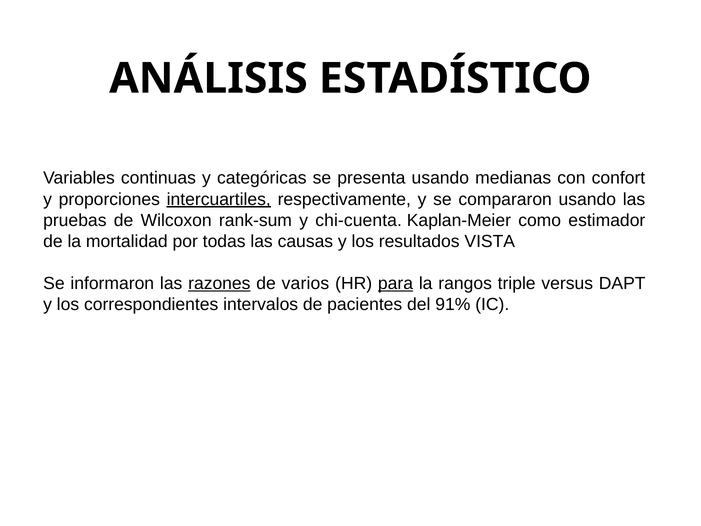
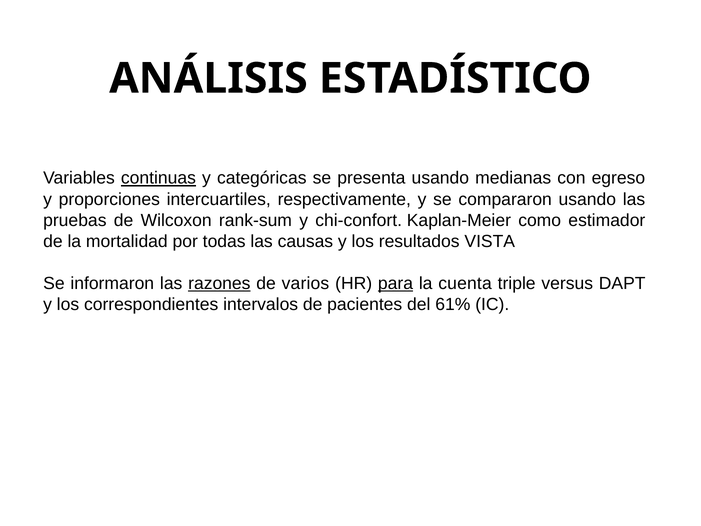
continuas underline: none -> present
confort: confort -> egreso
intercuartiles underline: present -> none
chi-cuenta: chi-cuenta -> chi-confort
rangos: rangos -> cuenta
91%: 91% -> 61%
